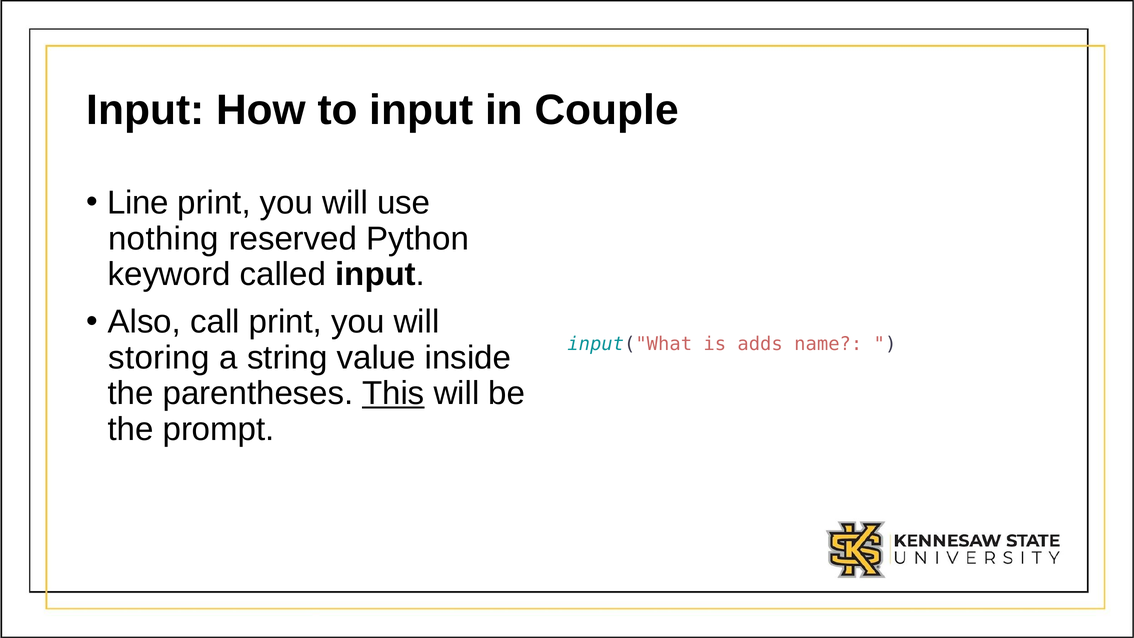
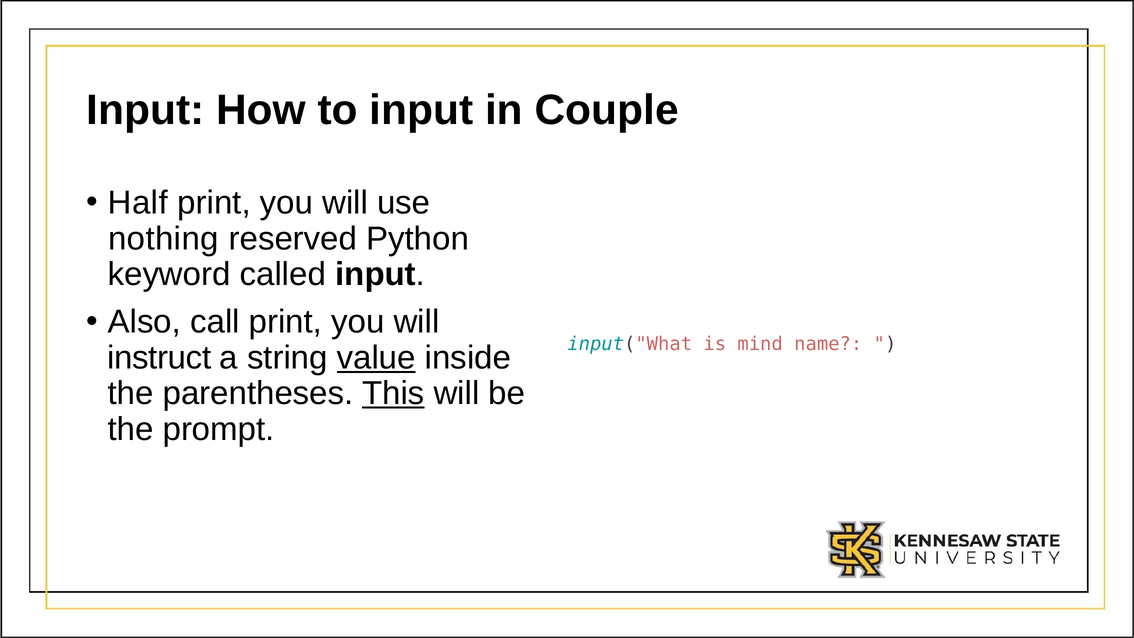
Line: Line -> Half
adds: adds -> mind
storing: storing -> instruct
value underline: none -> present
